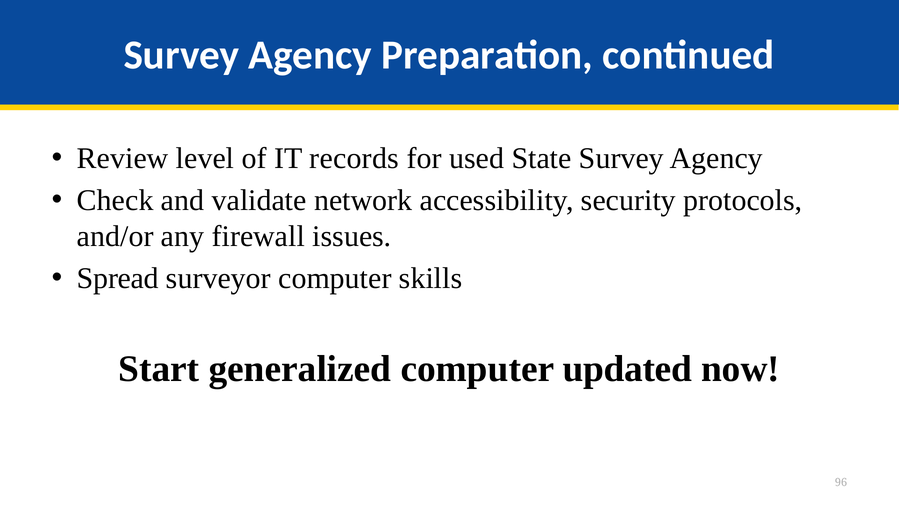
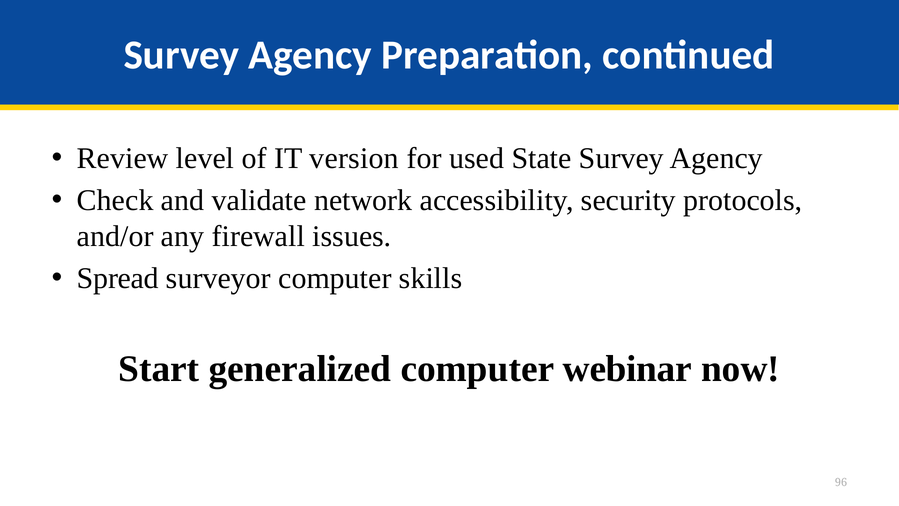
records: records -> version
updated: updated -> webinar
